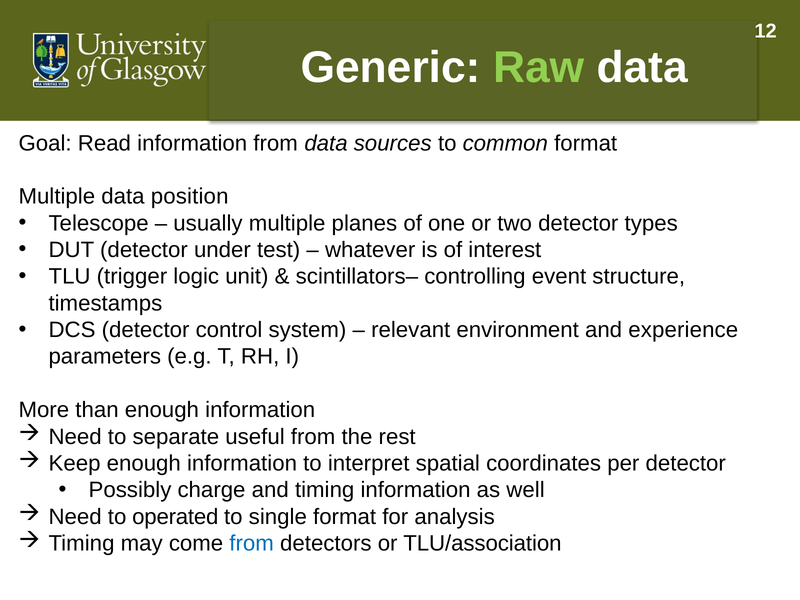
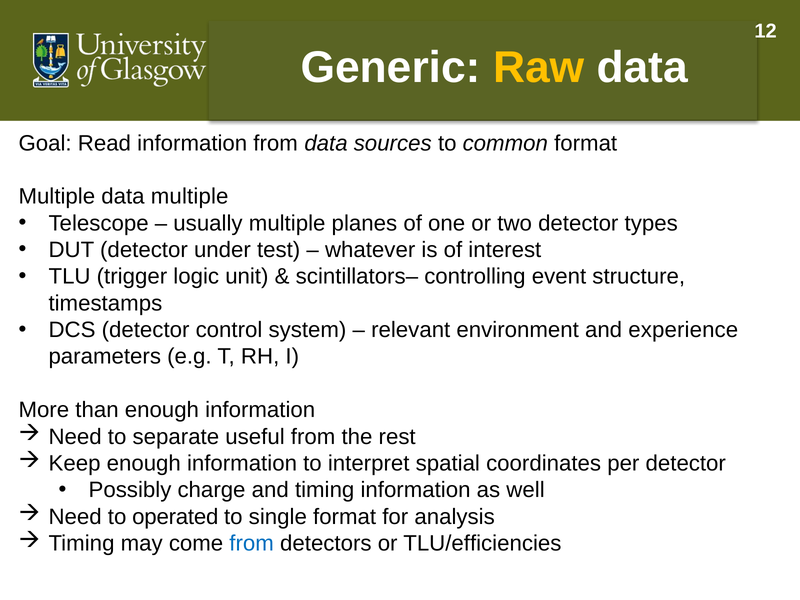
Raw colour: light green -> yellow
data position: position -> multiple
TLU/association: TLU/association -> TLU/efficiencies
